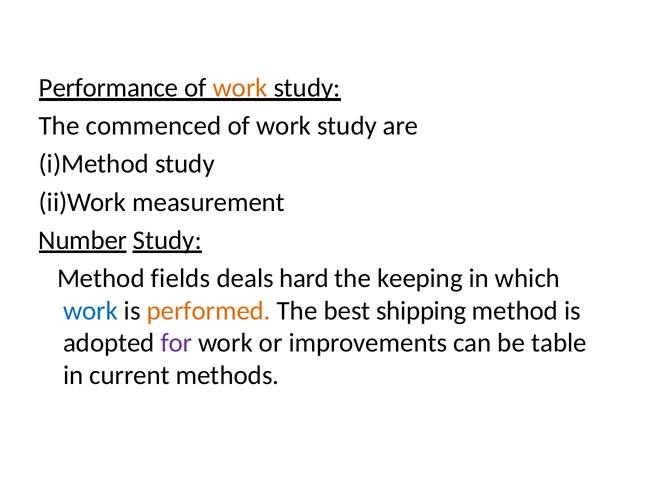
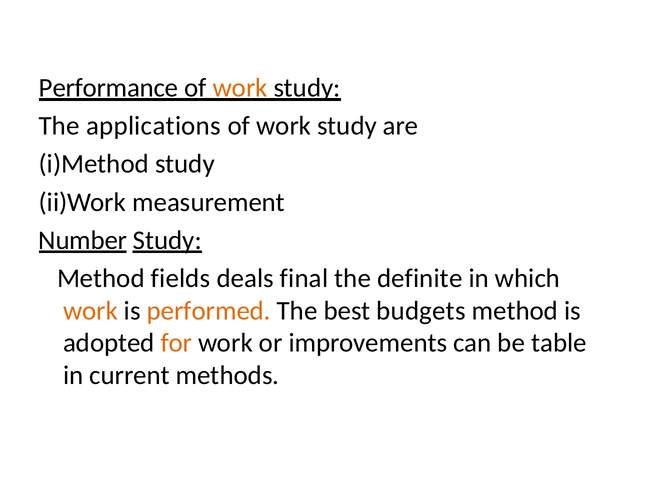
commenced: commenced -> applications
hard: hard -> final
keeping: keeping -> definite
work at (91, 311) colour: blue -> orange
shipping: shipping -> budgets
for colour: purple -> orange
